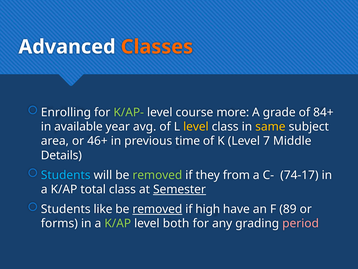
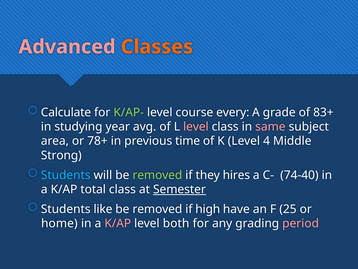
Advanced colour: white -> pink
Enrolling: Enrolling -> Calculate
more: more -> every
84+: 84+ -> 83+
available: available -> studying
level at (196, 126) colour: yellow -> pink
same colour: yellow -> pink
46+: 46+ -> 78+
7: 7 -> 4
Details: Details -> Strong
from: from -> hires
74-17: 74-17 -> 74-40
removed at (157, 209) underline: present -> none
89: 89 -> 25
forms: forms -> home
K/AP at (118, 223) colour: light green -> pink
